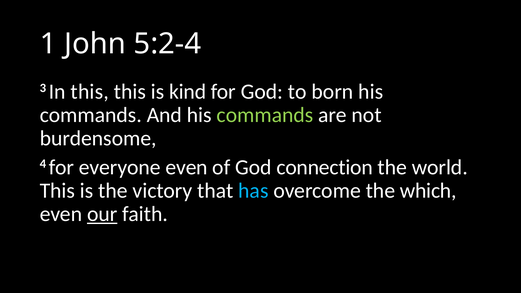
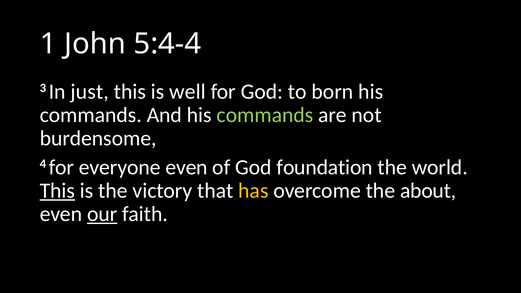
5:2-4: 5:2-4 -> 5:4-4
In this: this -> just
kind: kind -> well
connection: connection -> foundation
This at (57, 191) underline: none -> present
has colour: light blue -> yellow
which: which -> about
